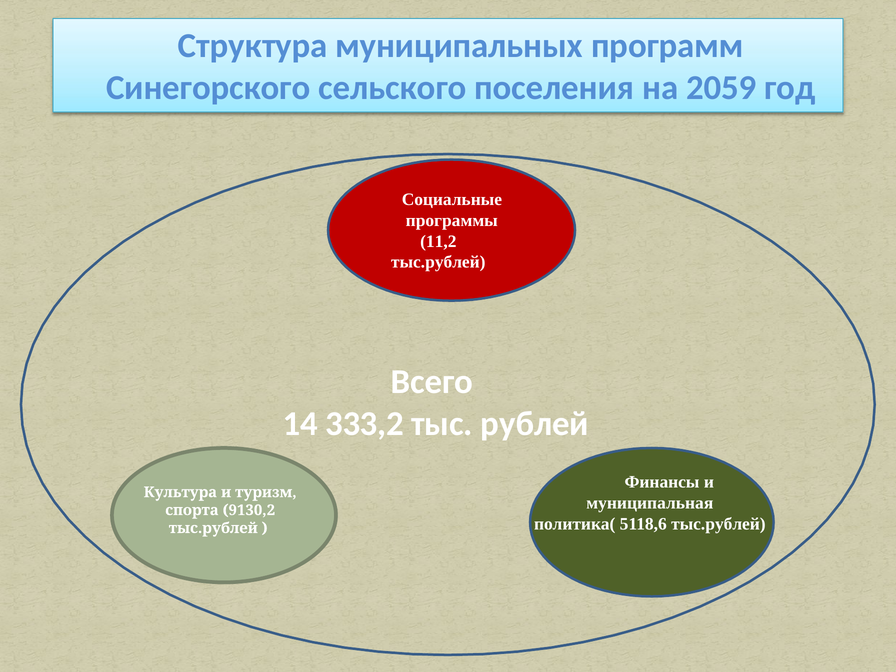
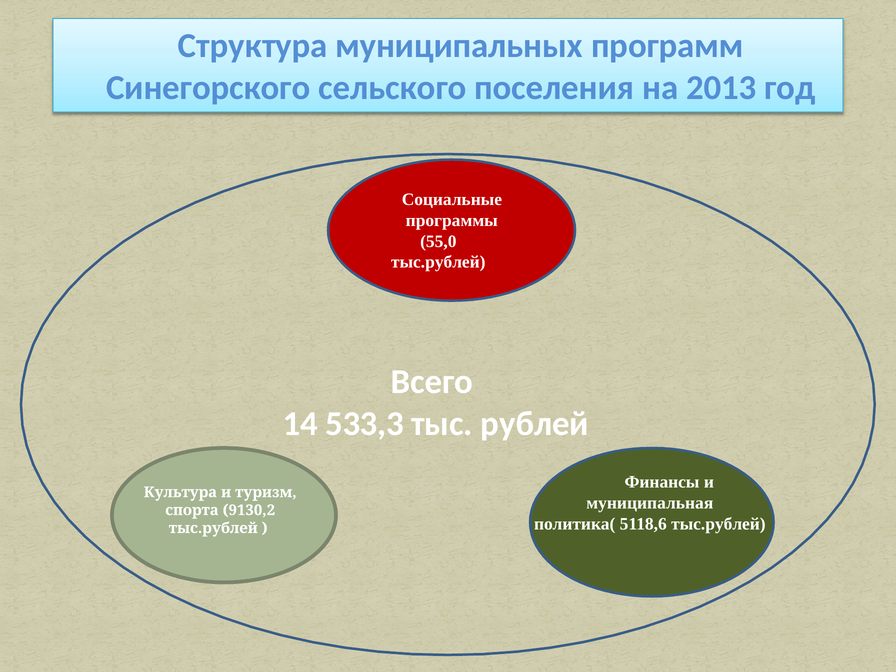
2059: 2059 -> 2013
11,2: 11,2 -> 55,0
333,2: 333,2 -> 533,3
